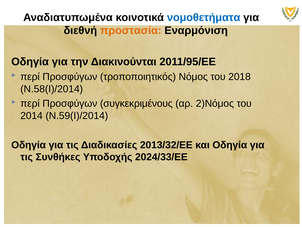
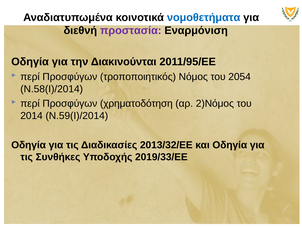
προστασία colour: orange -> purple
2018: 2018 -> 2054
συγκεκριμένους: συγκεκριμένους -> χρηματοδότηση
2024/33/ΕΕ: 2024/33/ΕΕ -> 2019/33/ΕΕ
